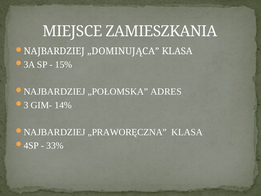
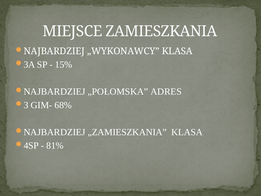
„DOMINUJĄCA: „DOMINUJĄCA -> „WYKONAWCY
14%: 14% -> 68%
„PRAWORĘCZNA: „PRAWORĘCZNA -> „ZAMIESZKANIA
33%: 33% -> 81%
